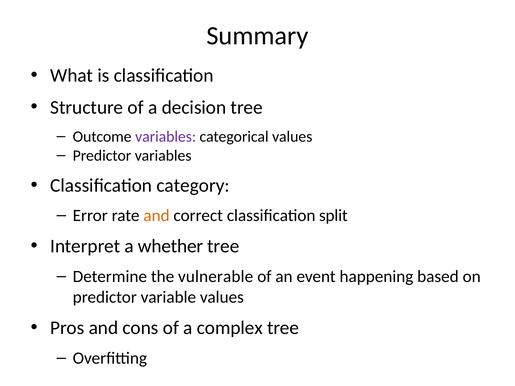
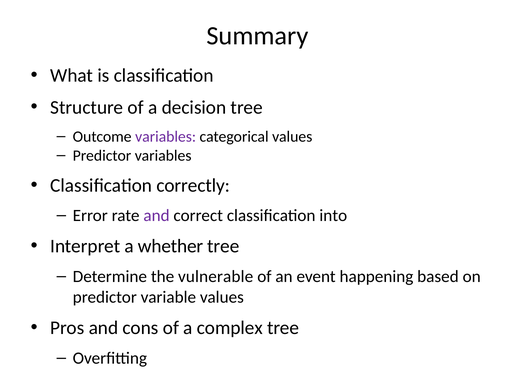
category: category -> correctly
and at (156, 216) colour: orange -> purple
split: split -> into
